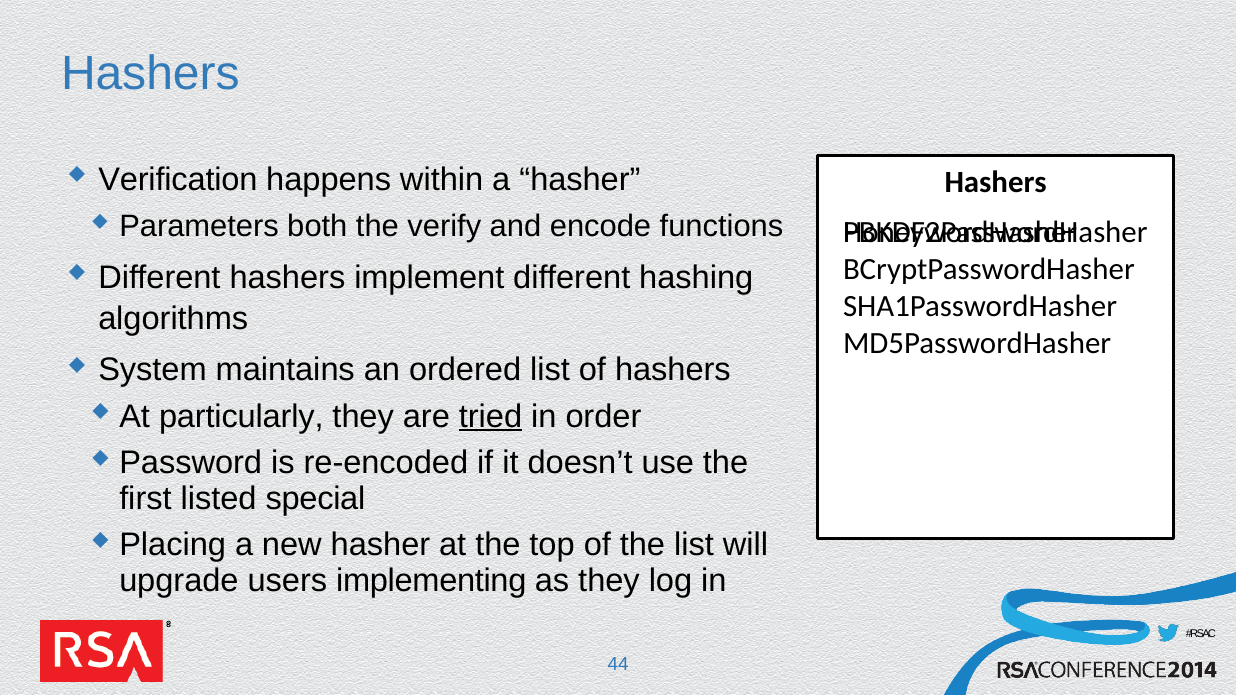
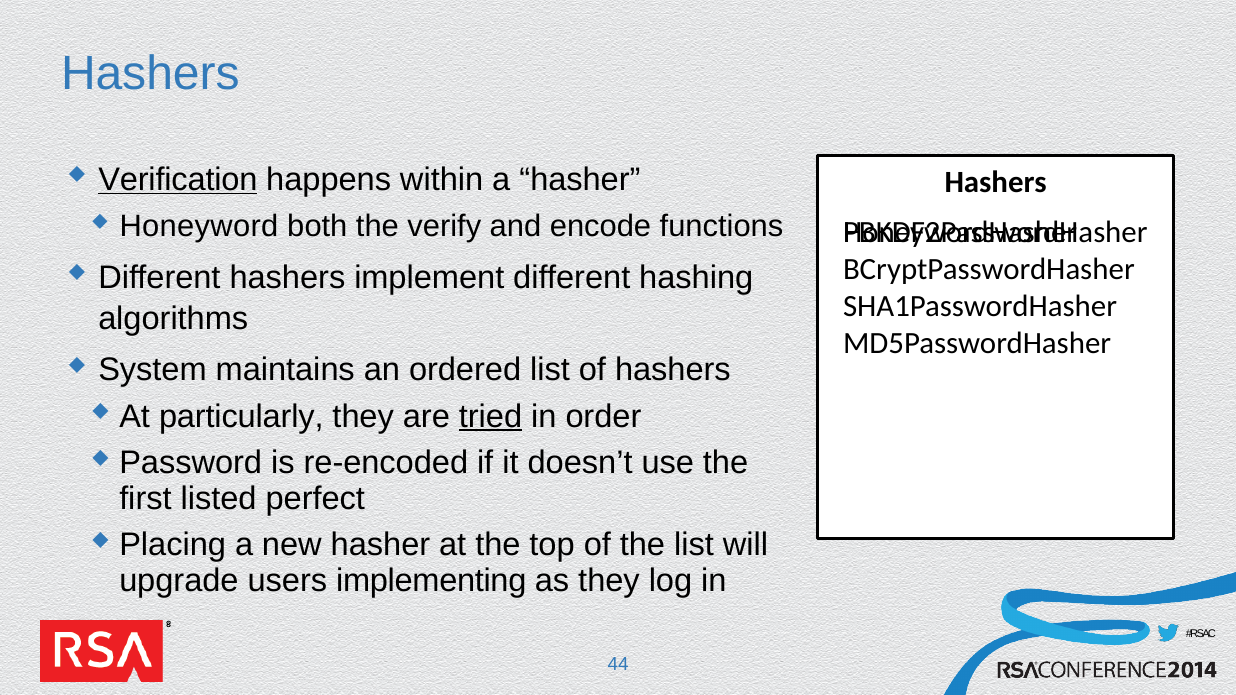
Verification underline: none -> present
Parameters: Parameters -> Honeyword
special: special -> perfect
